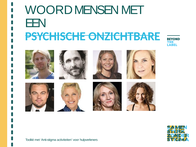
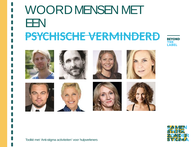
ONZICHTBARE: ONZICHTBARE -> VERMINDERD
